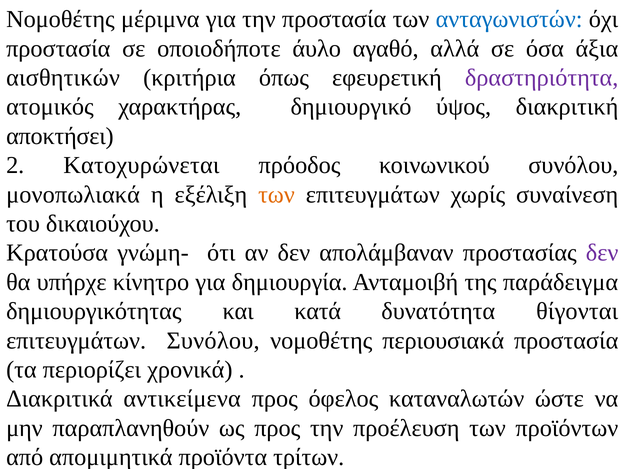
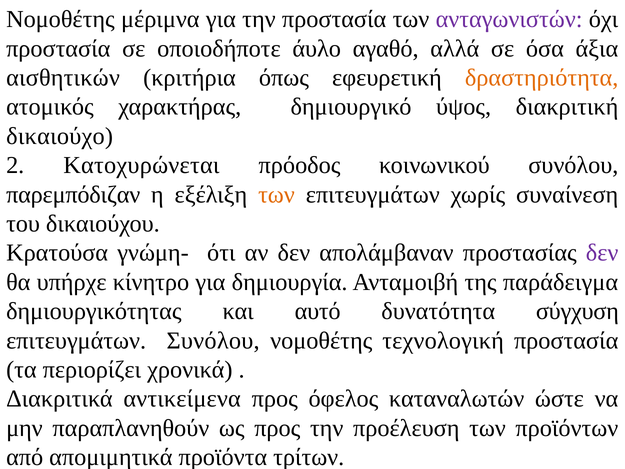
ανταγωνιστών colour: blue -> purple
δραστηριότητα colour: purple -> orange
αποκτήσει: αποκτήσει -> δικαιούχο
μονοπωλιακά: μονοπωλιακά -> παρεμπόδιζαν
κατά: κατά -> αυτό
θίγονται: θίγονται -> σύγχυση
περιουσιακά: περιουσιακά -> τεχνολογική
